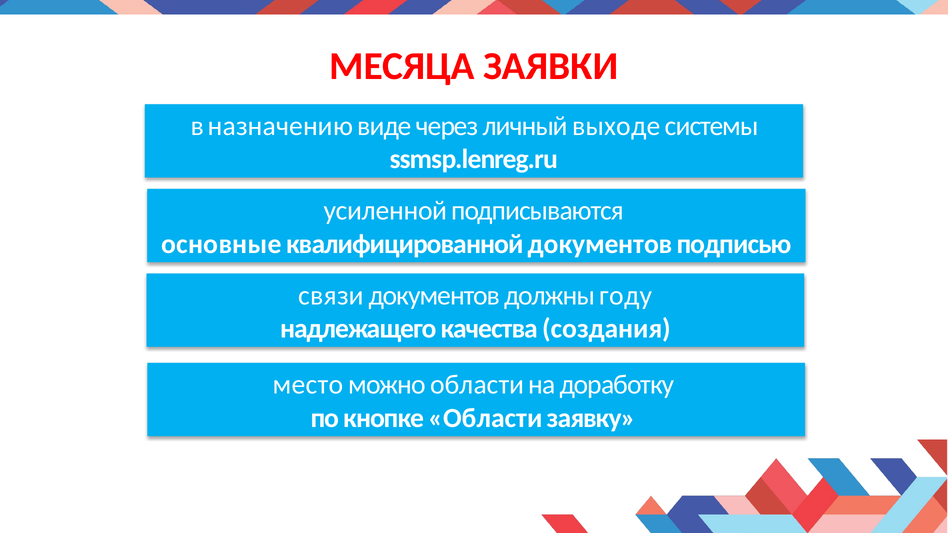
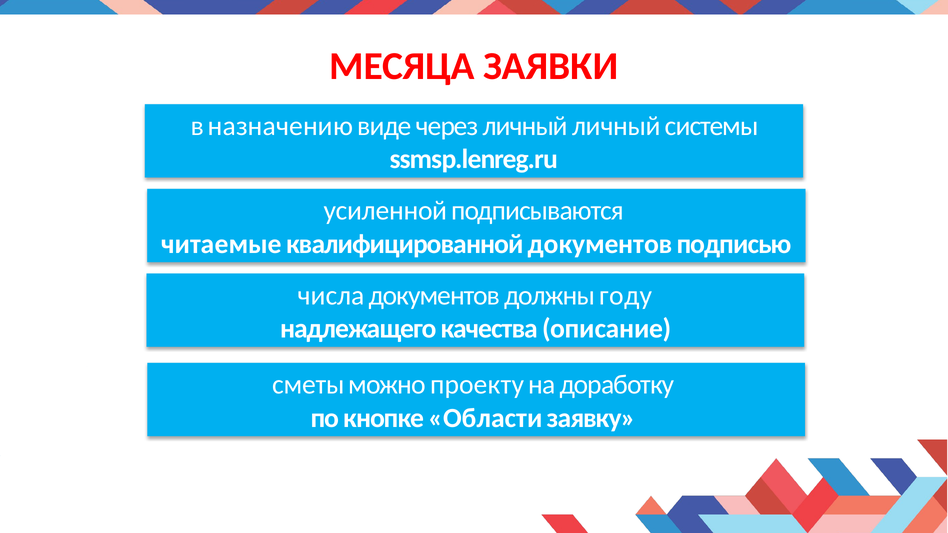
личный выходе: выходе -> личный
основные: основные -> читаемые
связи: связи -> числа
создания: создания -> описание
место: место -> сметы
можно области: области -> проекту
